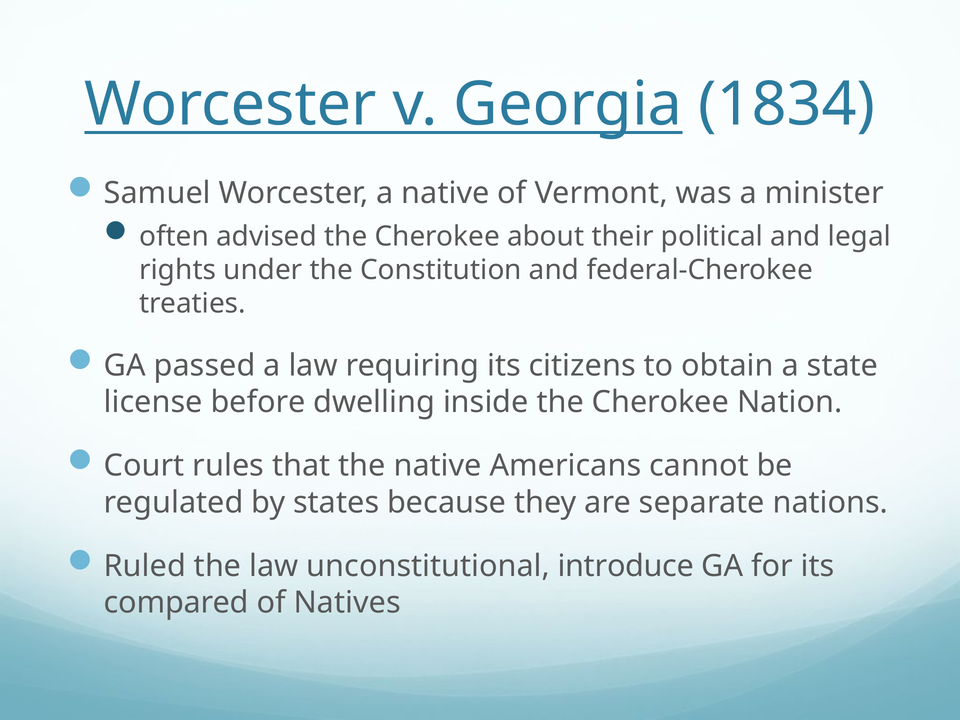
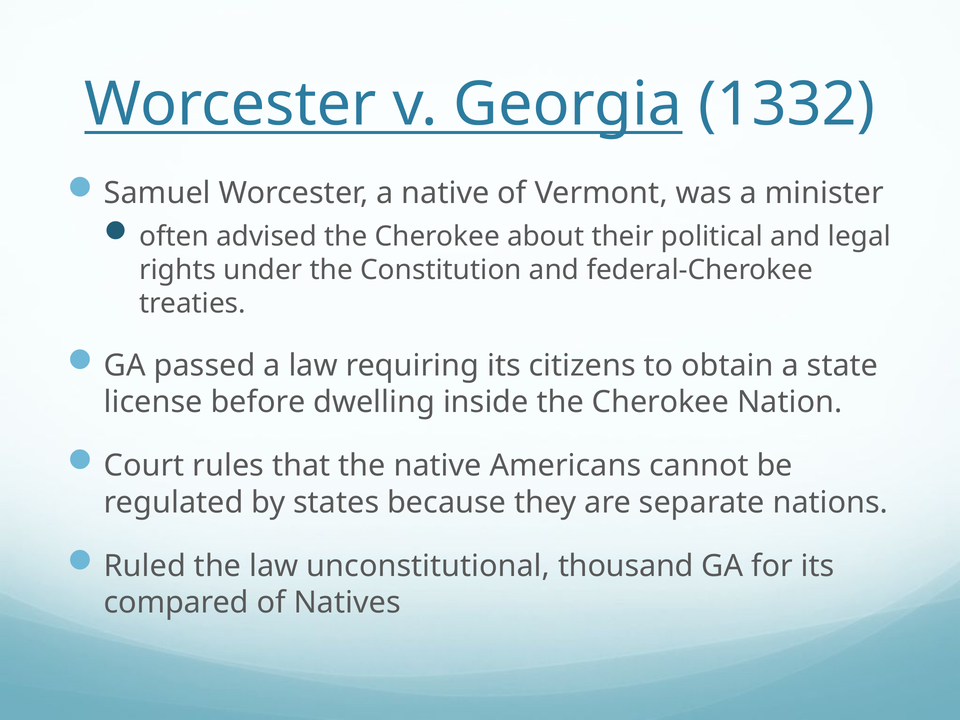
1834: 1834 -> 1332
introduce: introduce -> thousand
